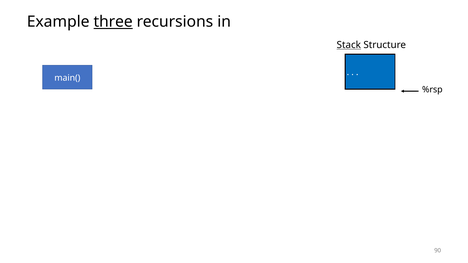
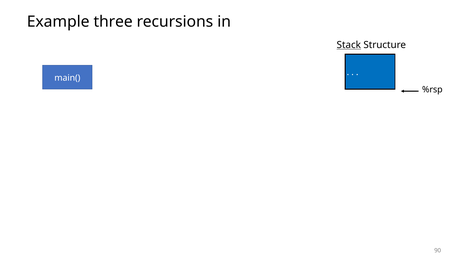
three underline: present -> none
